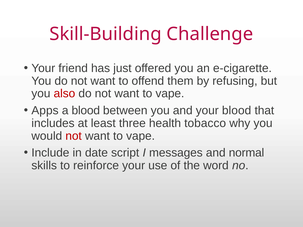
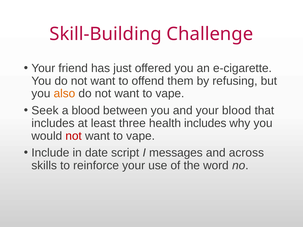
also colour: red -> orange
Apps: Apps -> Seek
health tobacco: tobacco -> includes
normal: normal -> across
